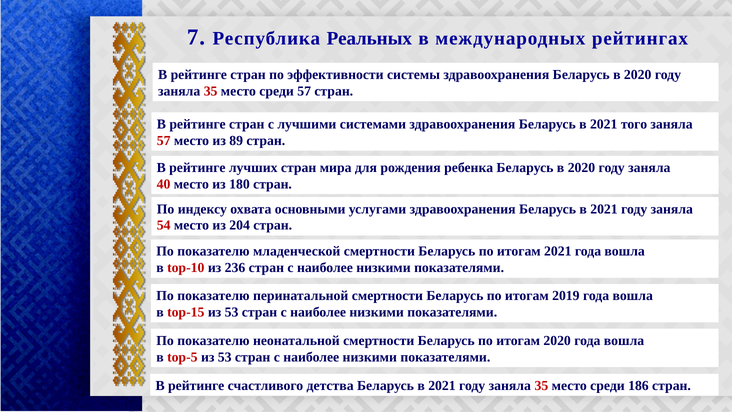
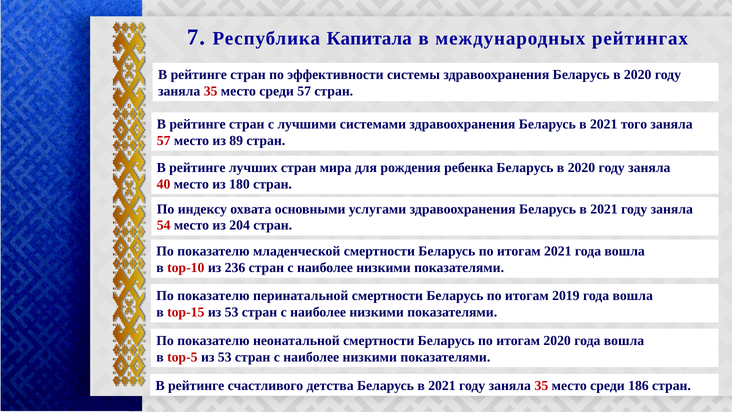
Реальных: Реальных -> Капитала
